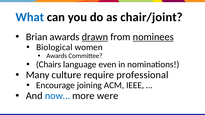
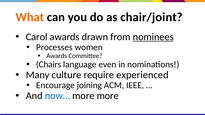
What colour: blue -> orange
Brian: Brian -> Carol
drawn underline: present -> none
Biological: Biological -> Processes
professional: professional -> experienced
more were: were -> more
